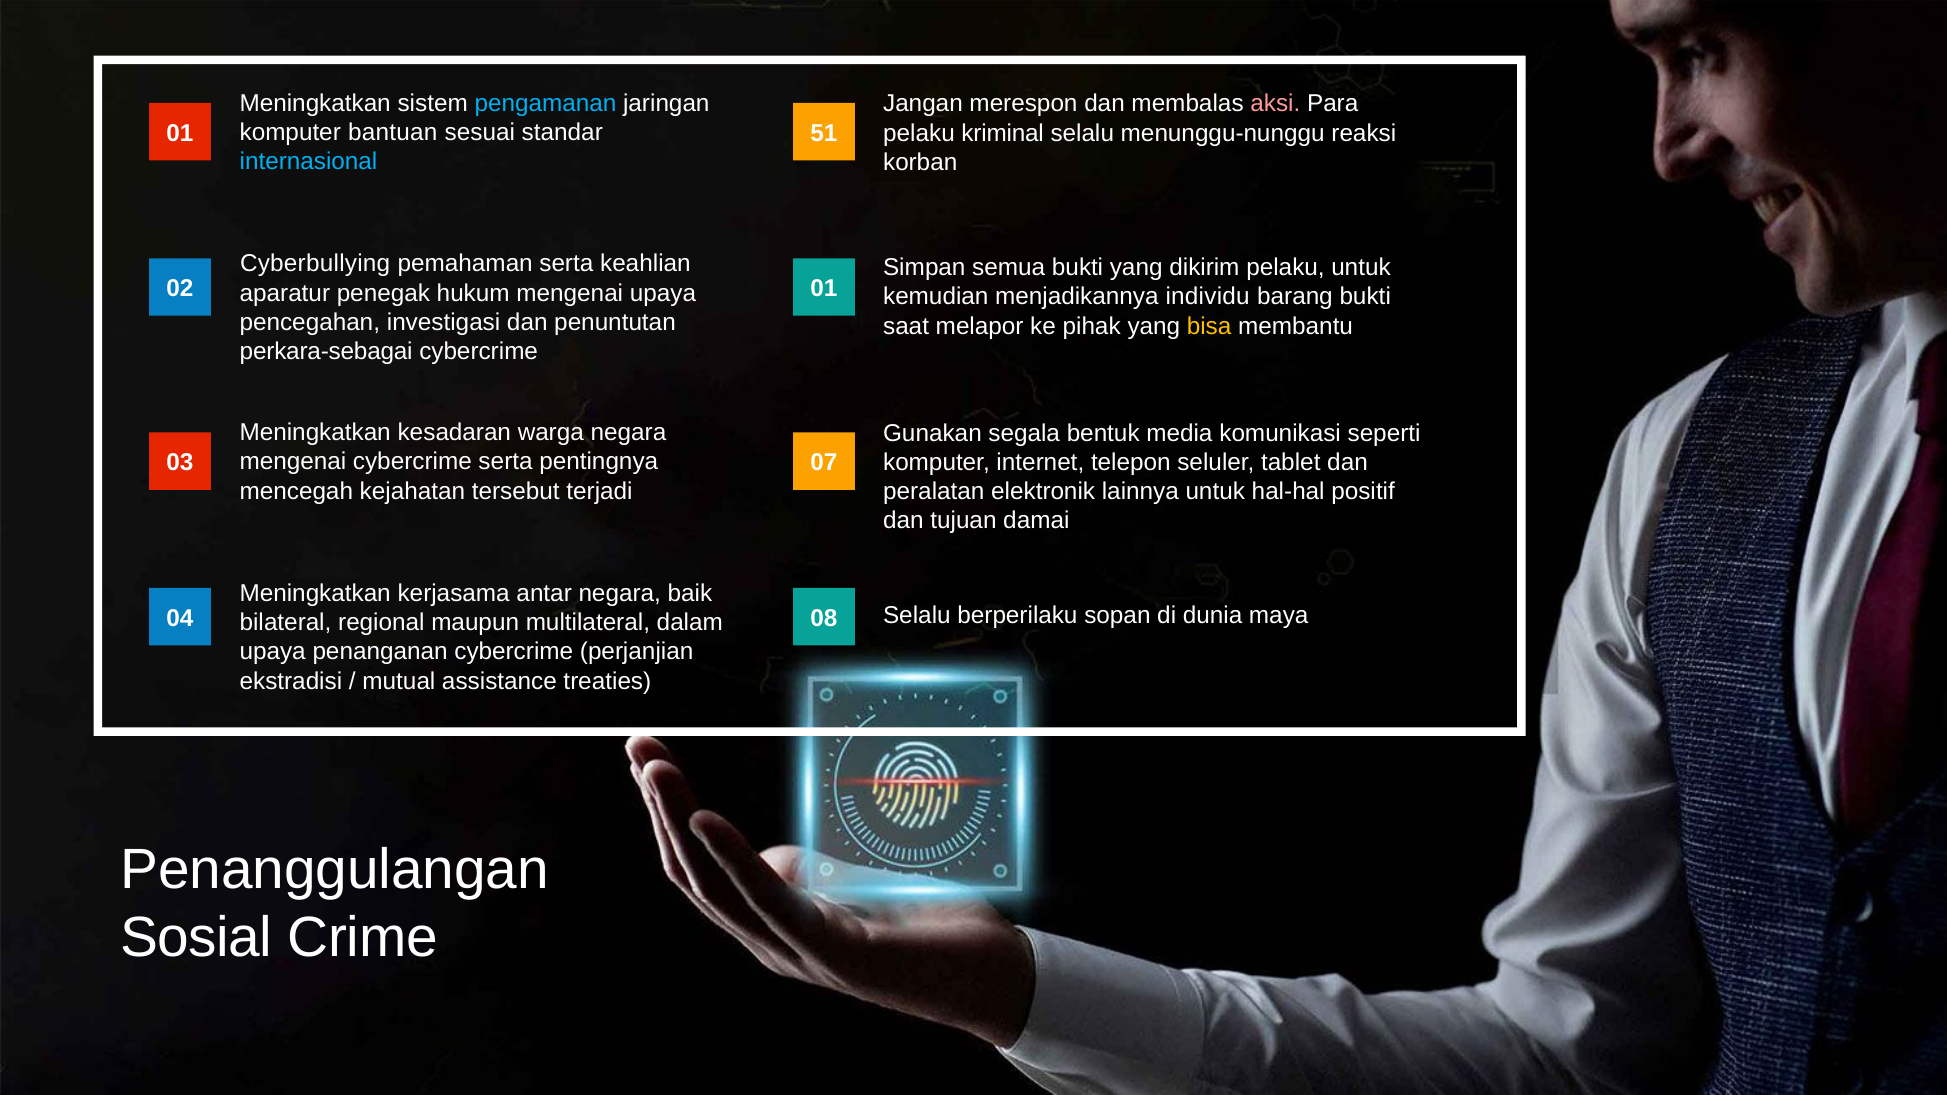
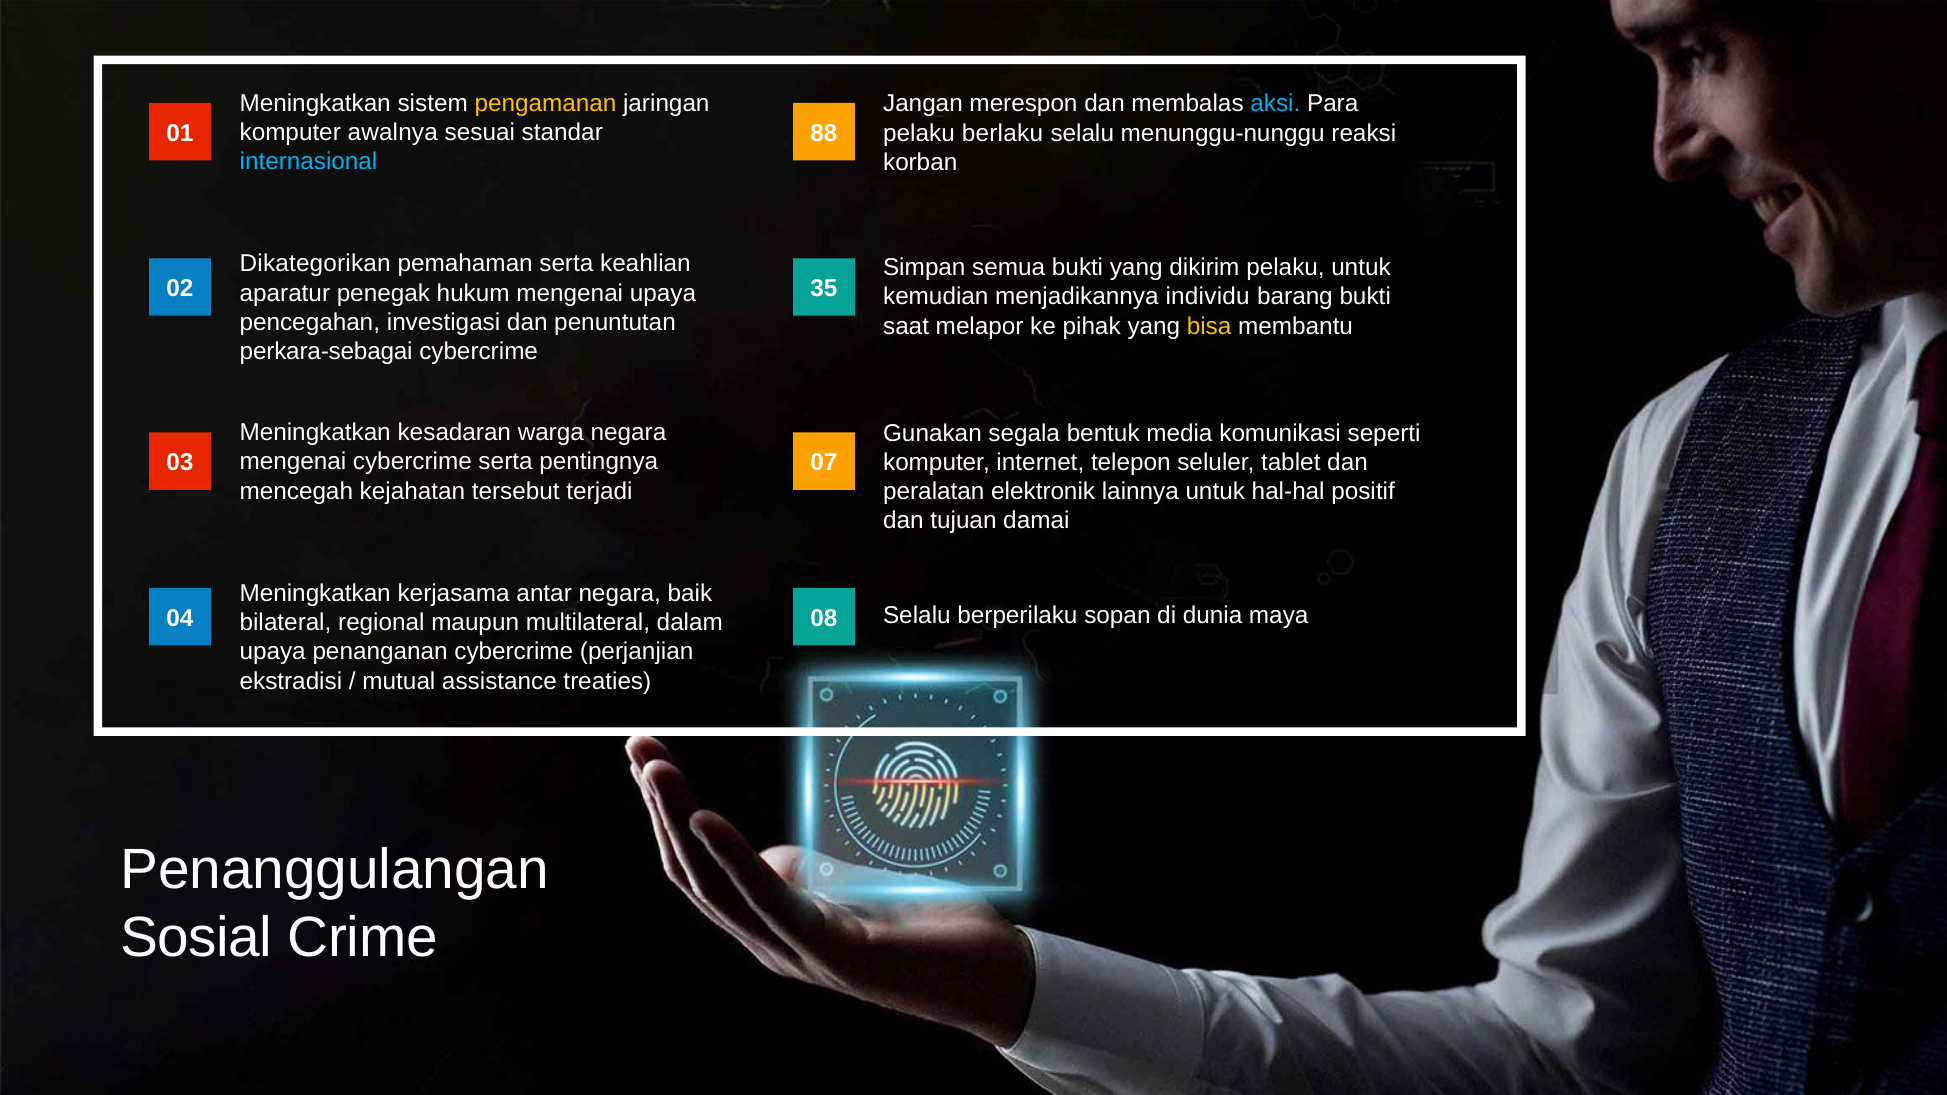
pengamanan colour: light blue -> yellow
aksi colour: pink -> light blue
bantuan: bantuan -> awalnya
kriminal: kriminal -> berlaku
51: 51 -> 88
Cyberbullying: Cyberbullying -> Dikategorikan
02 01: 01 -> 35
